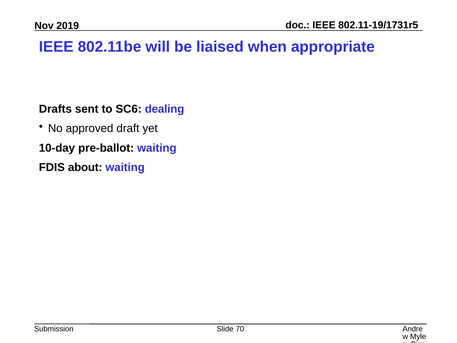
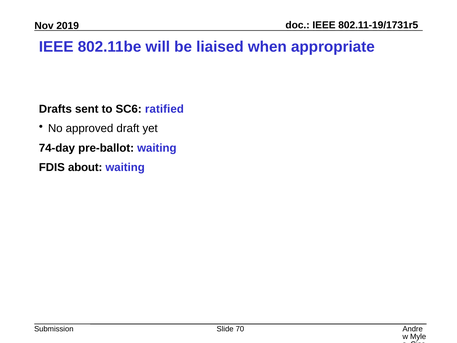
dealing: dealing -> ratified
10-day: 10-day -> 74-day
